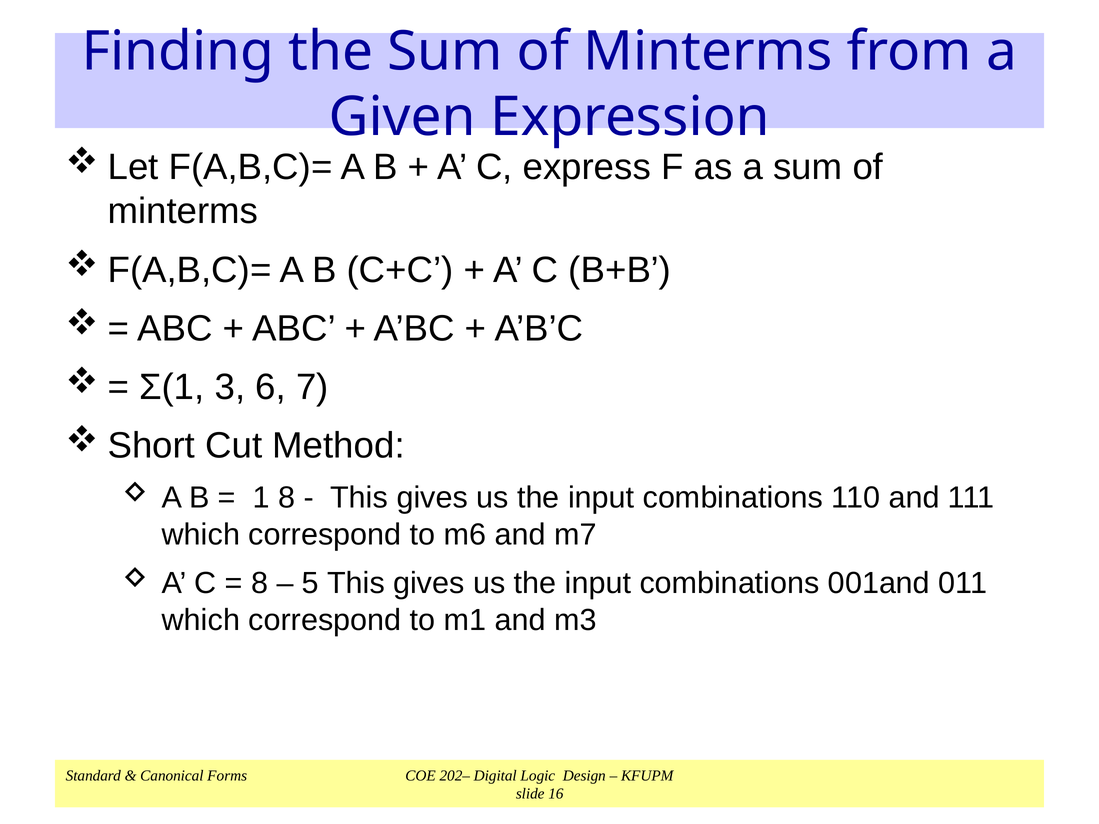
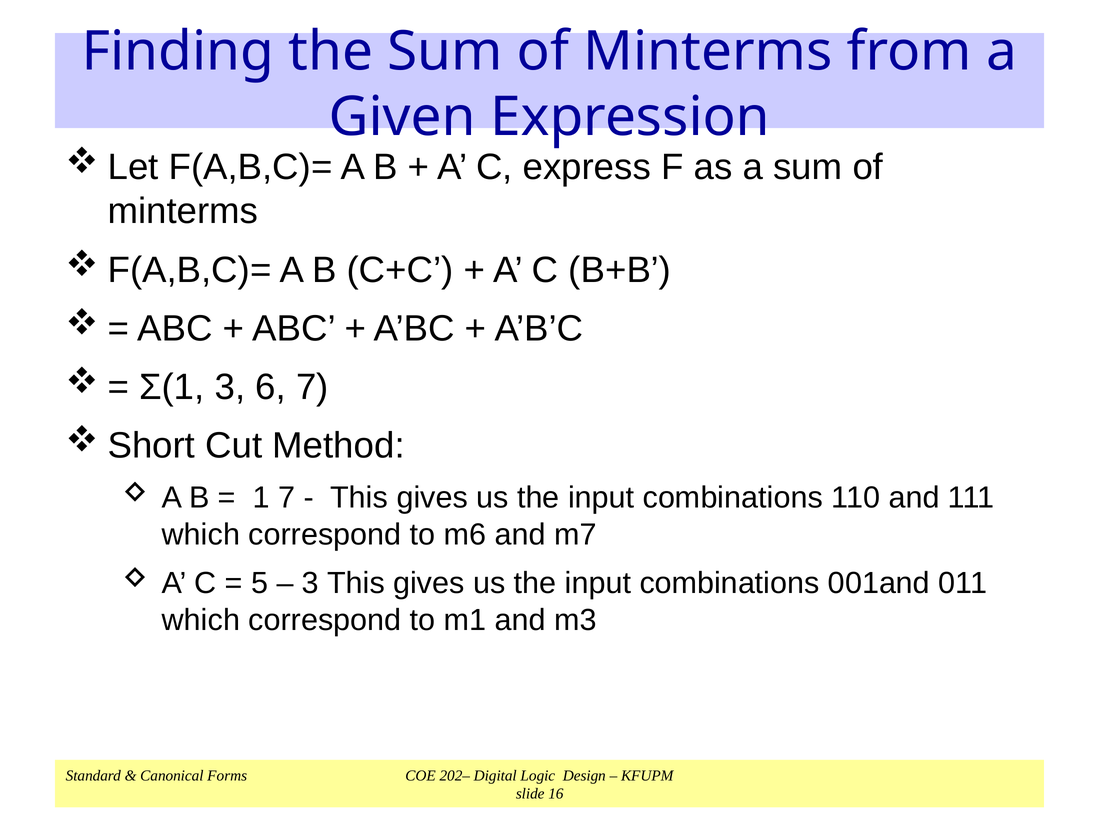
1 8: 8 -> 7
8 at (260, 583): 8 -> 5
5 at (310, 583): 5 -> 3
